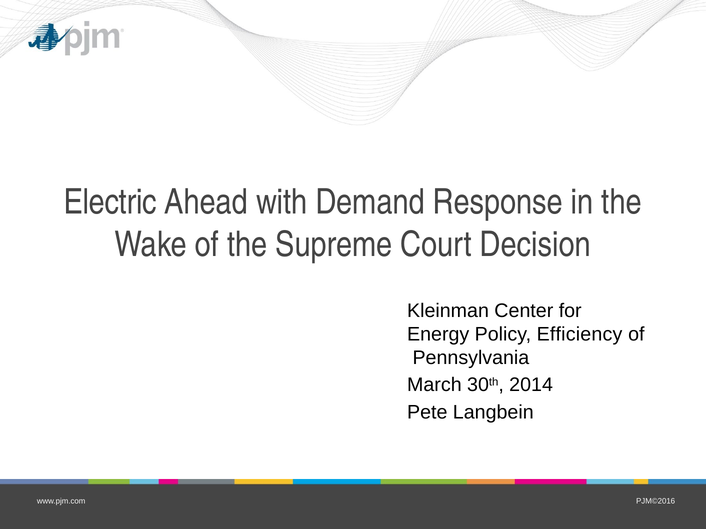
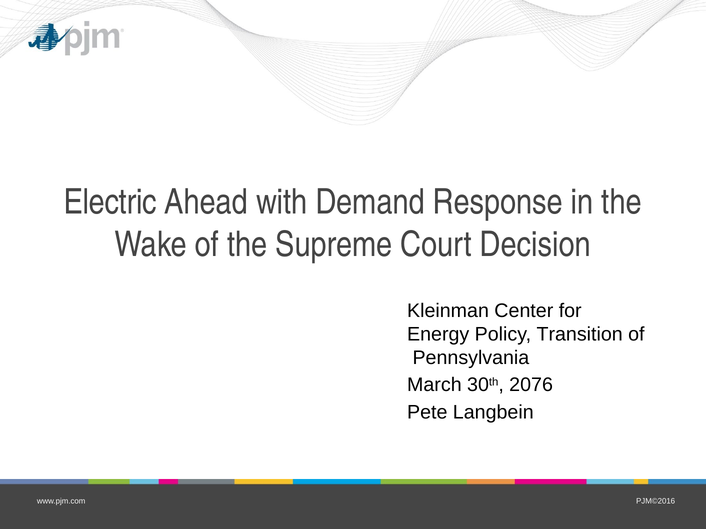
Efficiency: Efficiency -> Transition
2014: 2014 -> 2076
